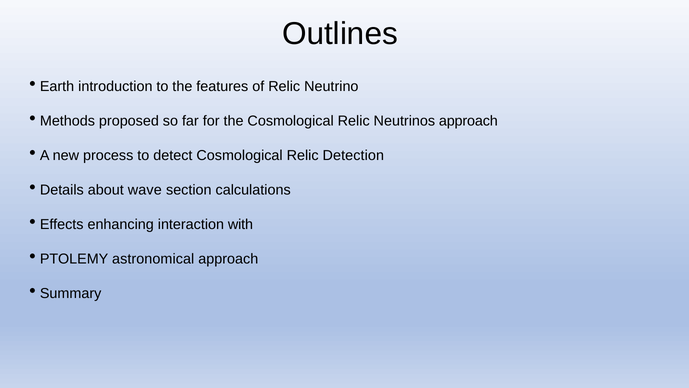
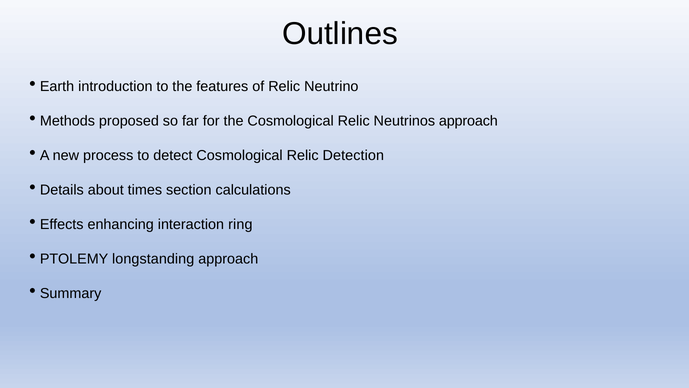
wave: wave -> times
with: with -> ring
astronomical: astronomical -> longstanding
